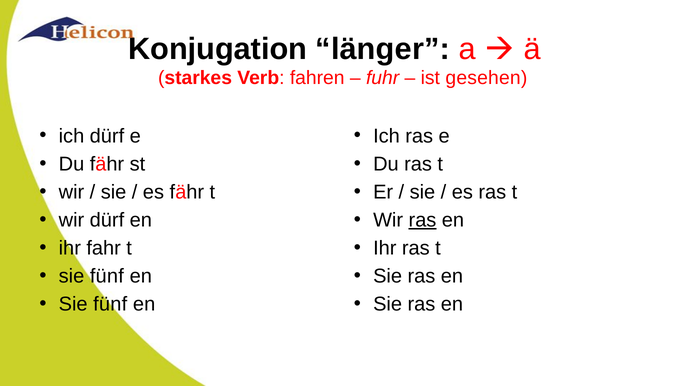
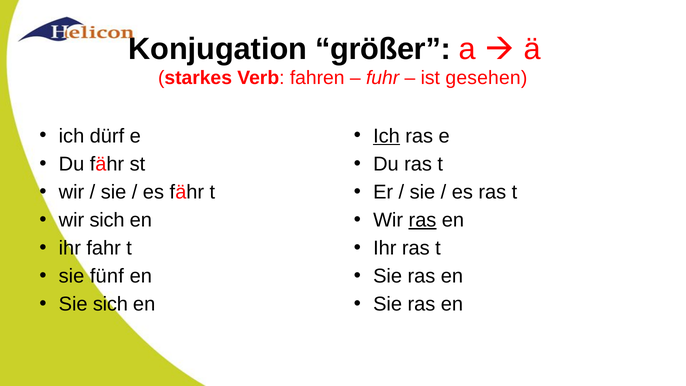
länger: länger -> größer
Ich at (386, 136) underline: none -> present
wir dürf: dürf -> sich
fünf at (110, 304): fünf -> sich
